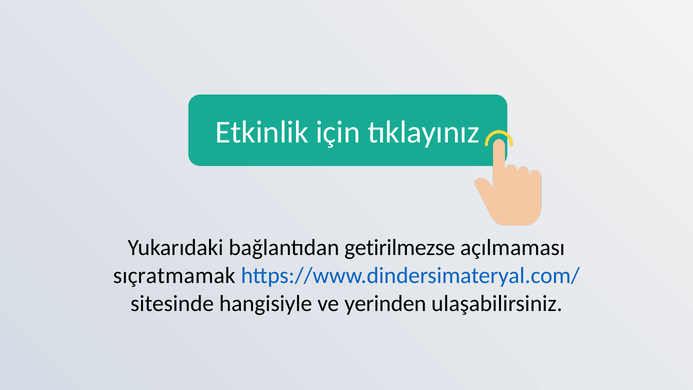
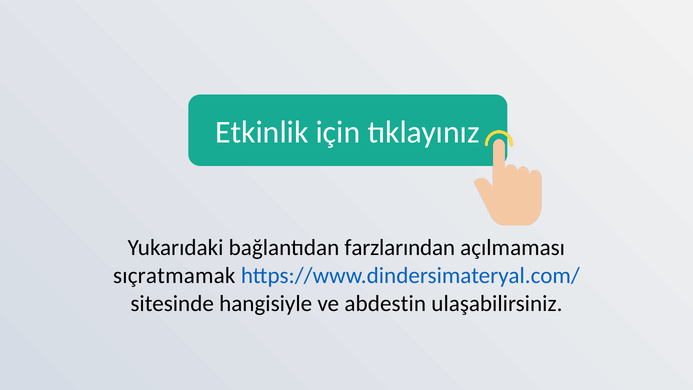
getirilmezse: getirilmezse -> farzlarından
yerinden: yerinden -> abdestin
